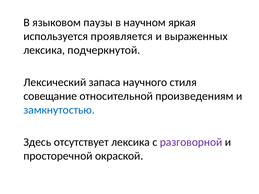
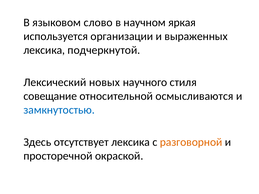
паузы: паузы -> слово
проявляется: проявляется -> организации
запаса: запаса -> новых
произведениям: произведениям -> осмысливаются
разговорной colour: purple -> orange
